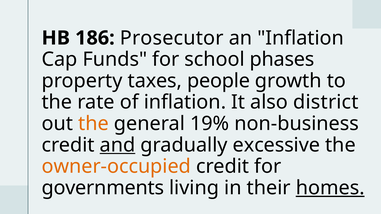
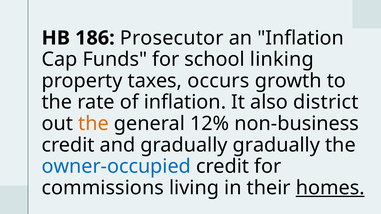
phases: phases -> linking
people: people -> occurs
19%: 19% -> 12%
and underline: present -> none
gradually excessive: excessive -> gradually
owner-occupied colour: orange -> blue
governments: governments -> commissions
